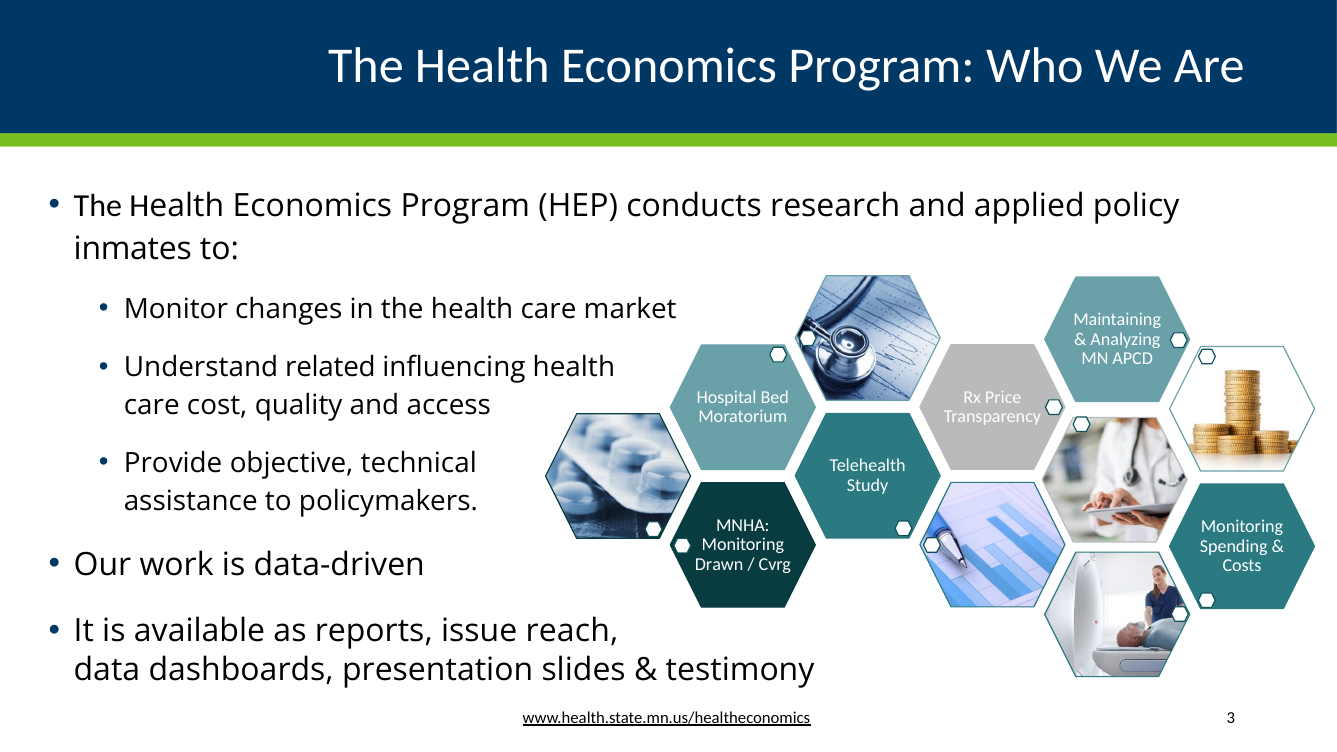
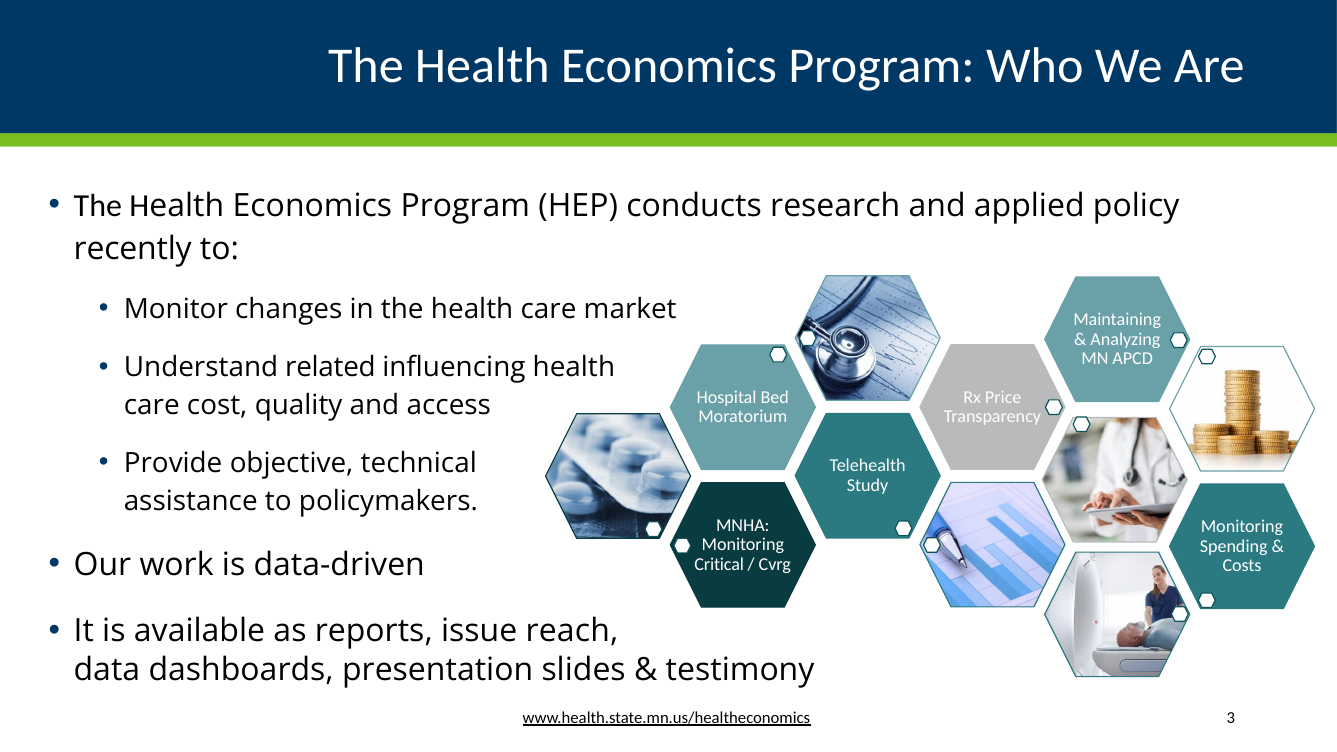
inmates: inmates -> recently
Drawn: Drawn -> Critical
